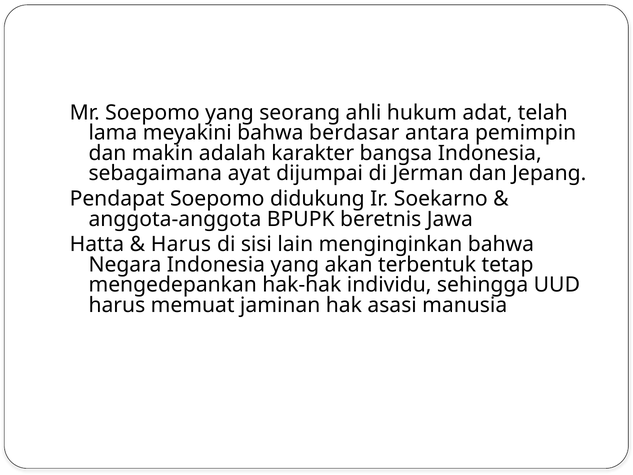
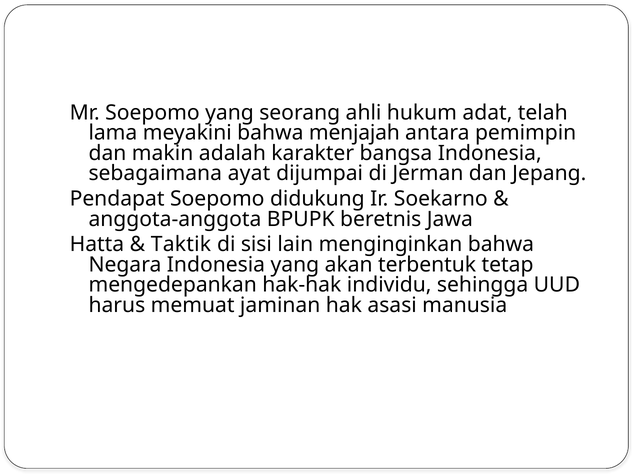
berdasar: berdasar -> menjajah
Harus at (181, 244): Harus -> Taktik
